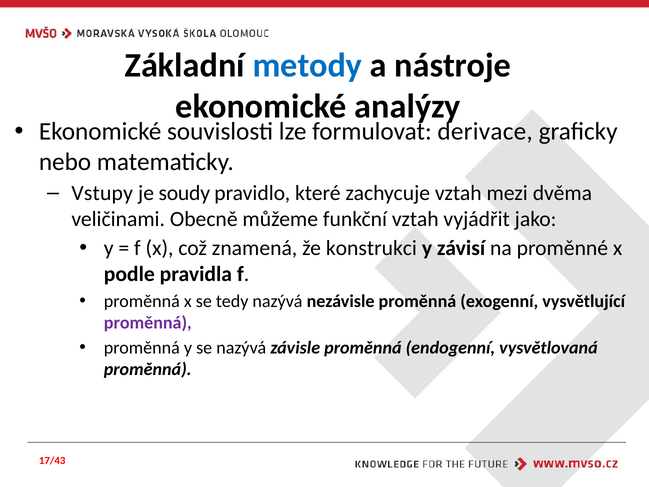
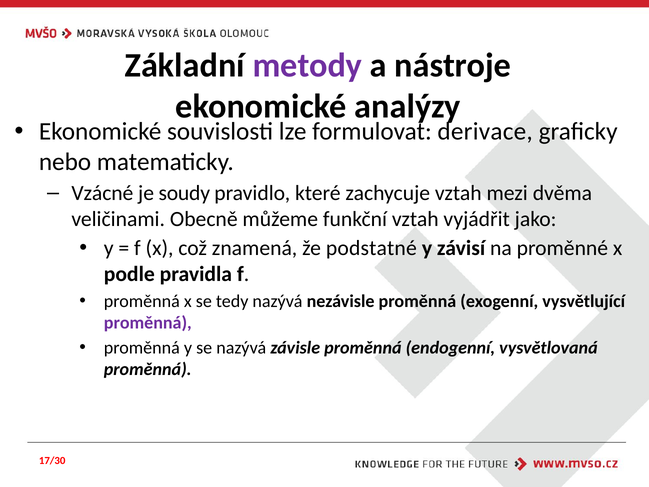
metody colour: blue -> purple
Vstupy: Vstupy -> Vzácné
konstrukci: konstrukci -> podstatné
17/43: 17/43 -> 17/30
